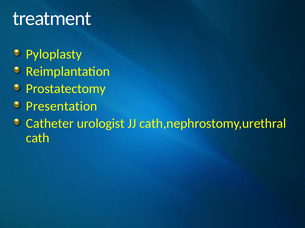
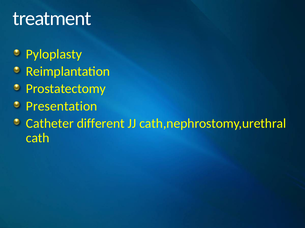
urologist: urologist -> different
